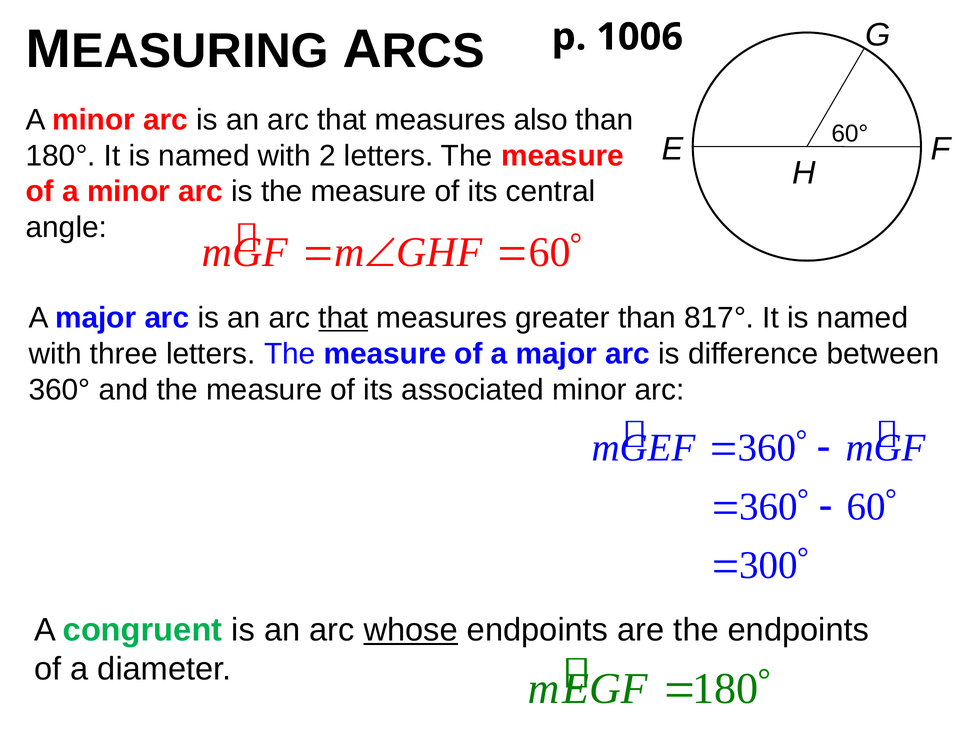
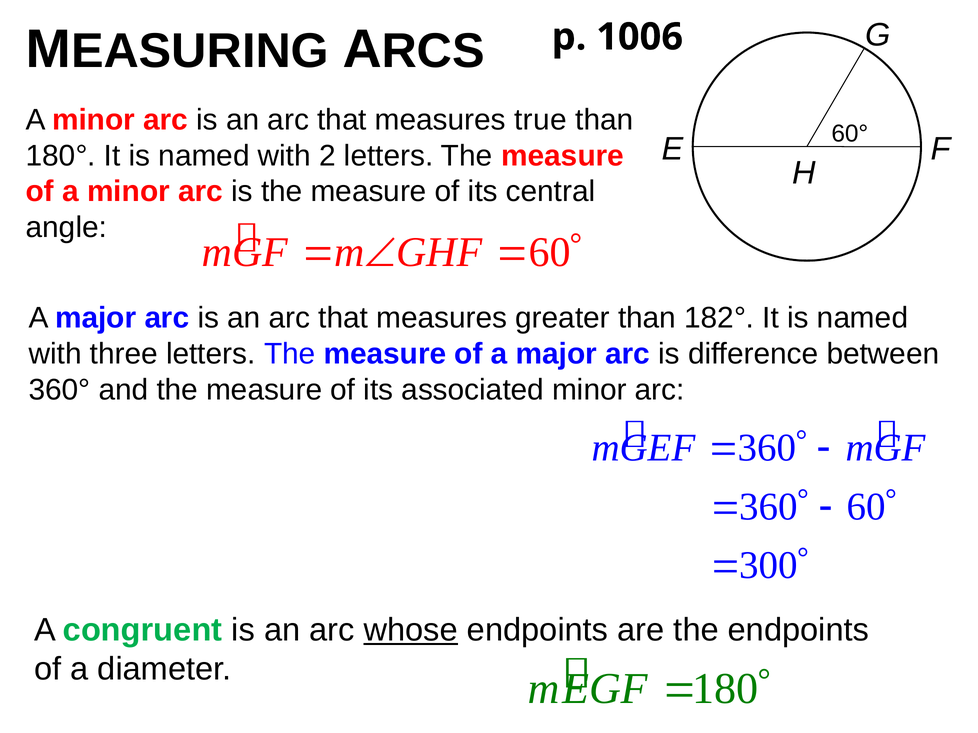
also: also -> true
that at (343, 318) underline: present -> none
817°: 817° -> 182°
